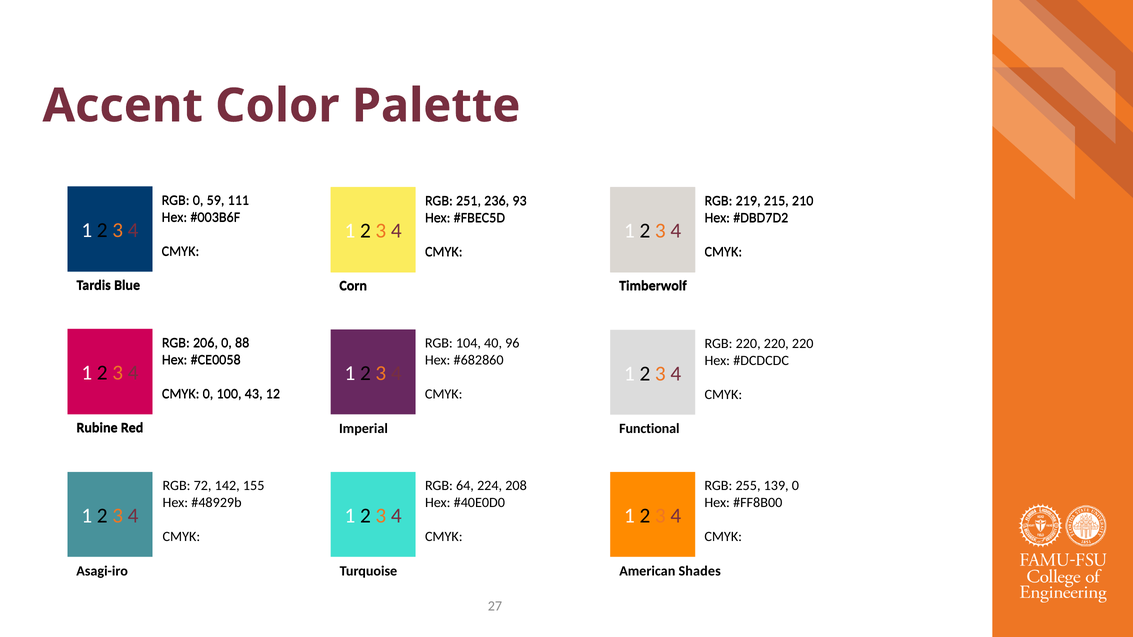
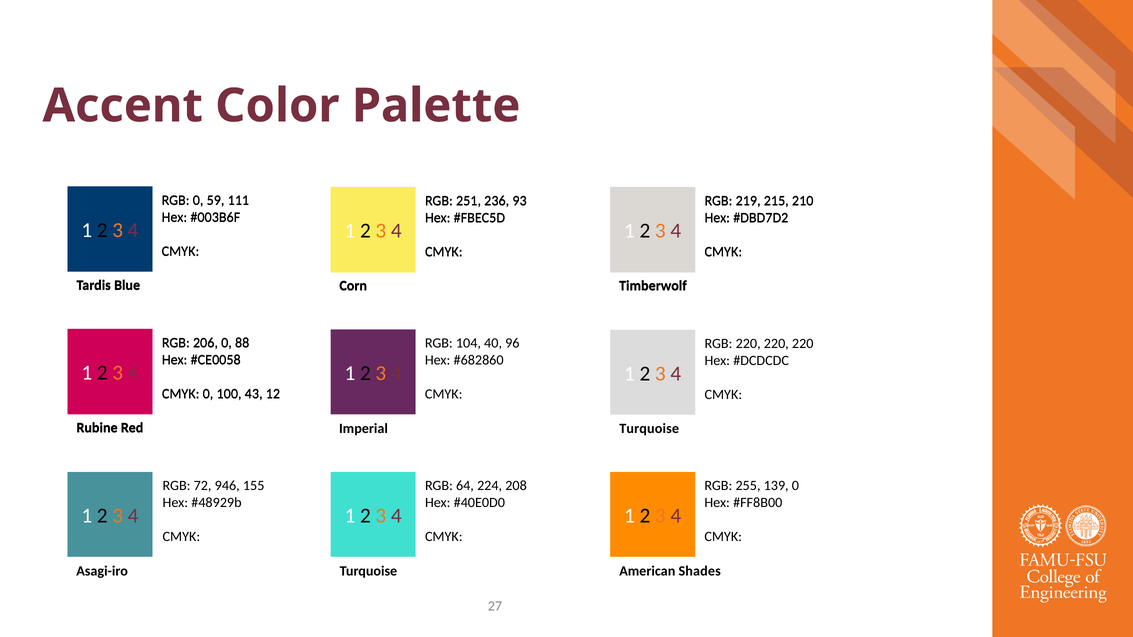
Functional at (649, 429): Functional -> Turquoise
142: 142 -> 946
